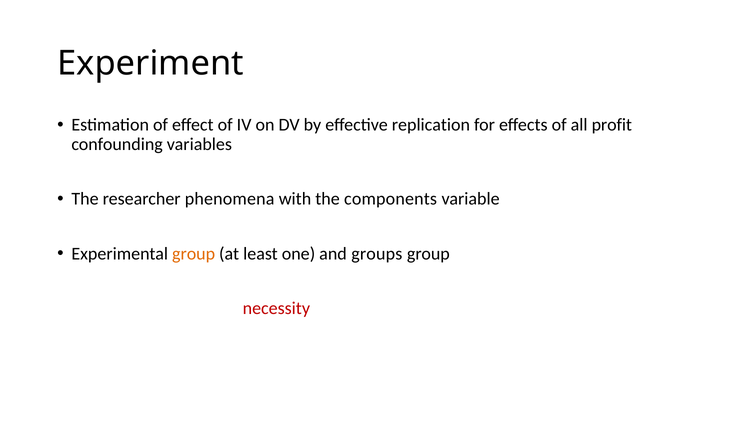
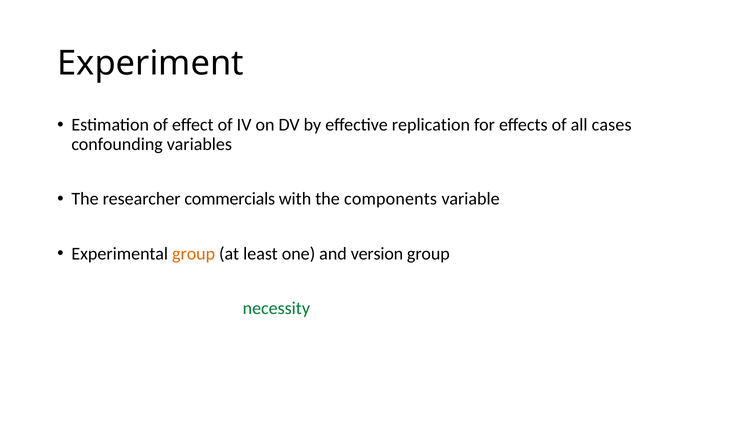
profit: profit -> cases
phenomena: phenomena -> commercials
groups: groups -> version
necessity colour: red -> green
